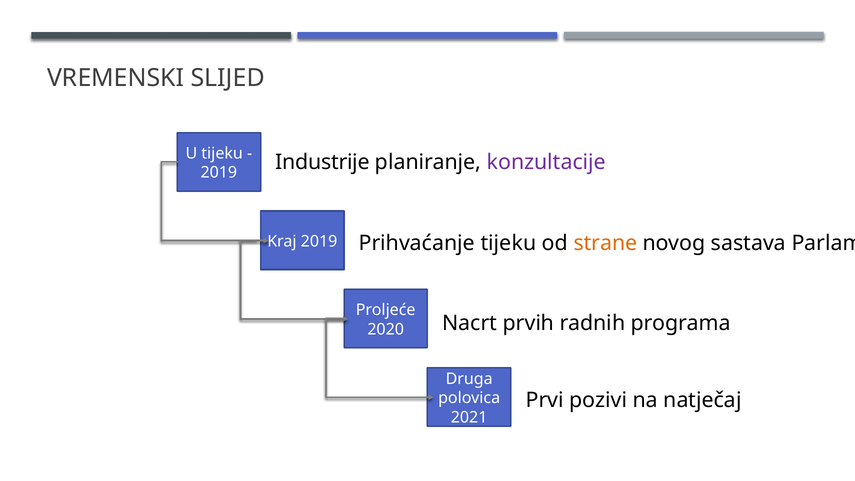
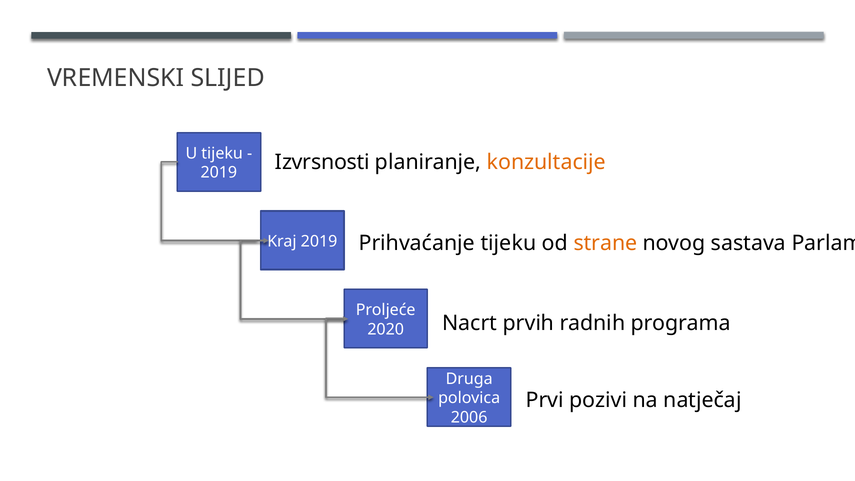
Industrije: Industrije -> Izvrsnosti
konzultacije colour: purple -> orange
2021: 2021 -> 2006
